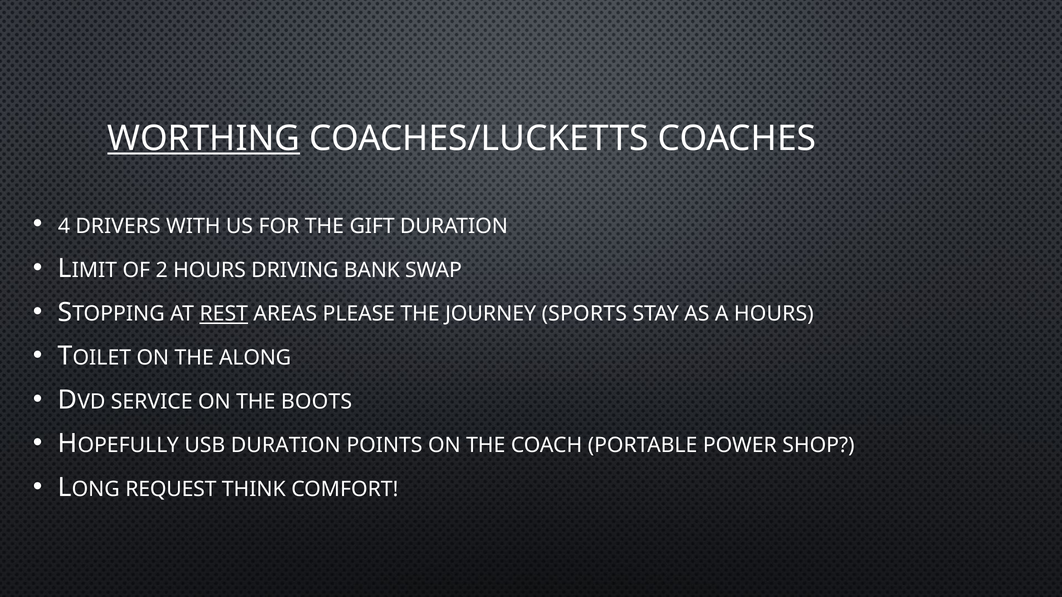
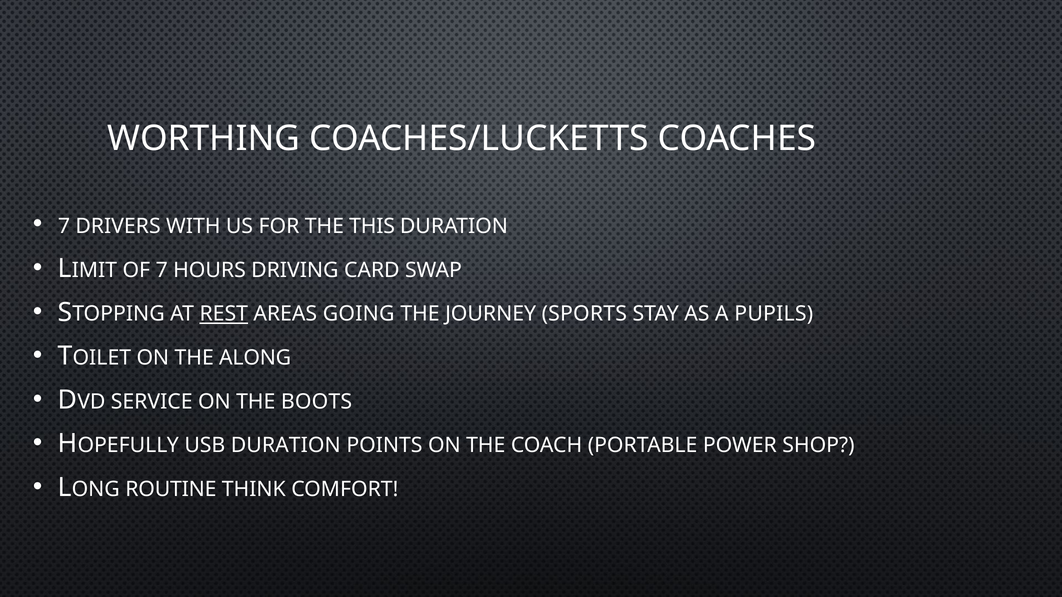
WORTHING underline: present -> none
4 at (64, 227): 4 -> 7
GIFT: GIFT -> THIS
OF 2: 2 -> 7
BANK: BANK -> CARD
PLEASE: PLEASE -> GOING
A HOURS: HOURS -> PUPILS
REQUEST: REQUEST -> ROUTINE
